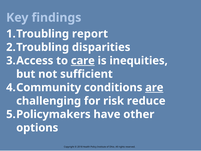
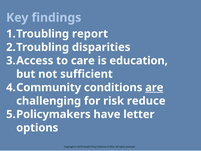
care underline: present -> none
inequities: inequities -> education
other: other -> letter
